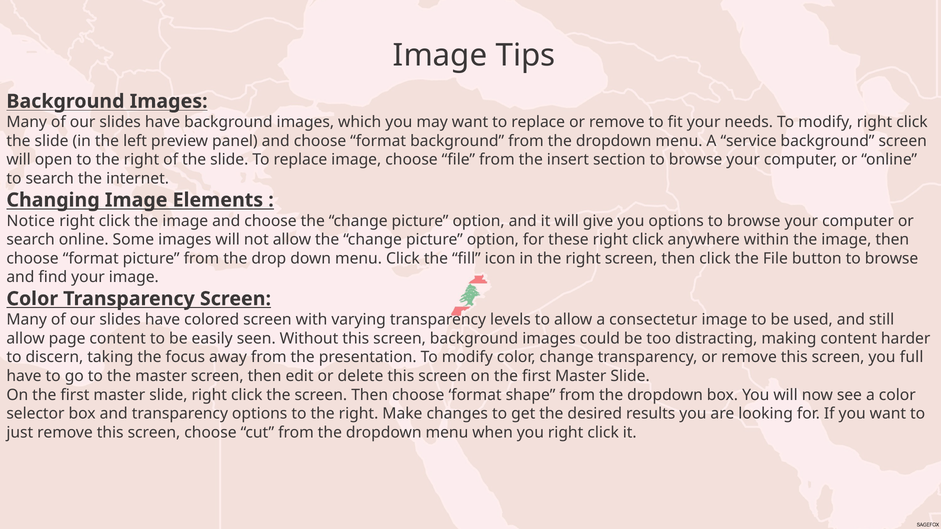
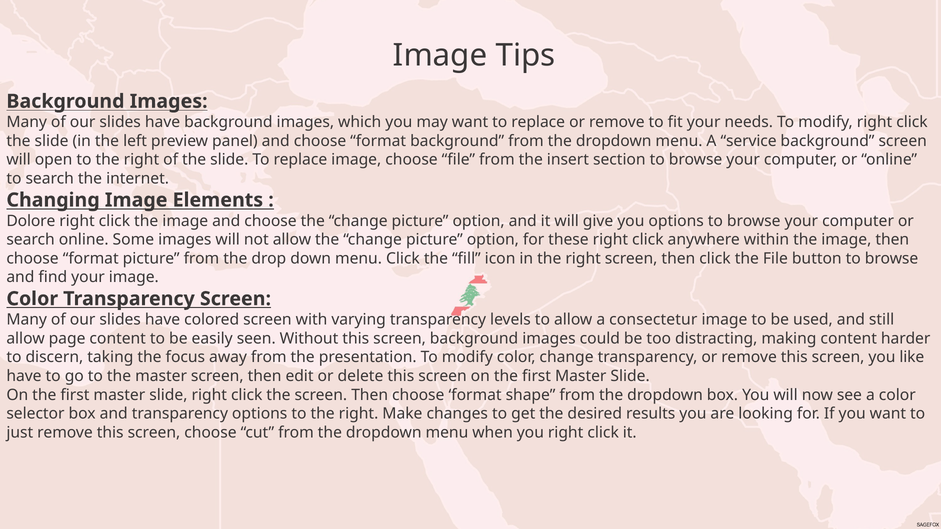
Notice: Notice -> Dolore
full: full -> like
